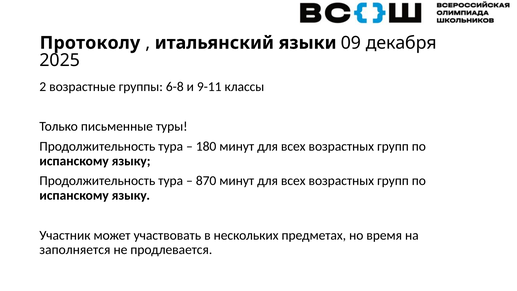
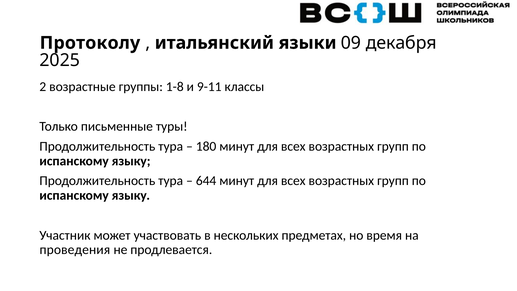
6-8: 6-8 -> 1-8
870: 870 -> 644
заполняется: заполняется -> проведения
